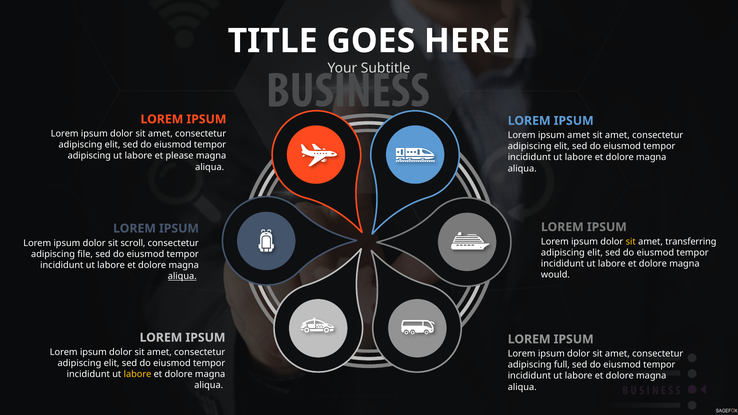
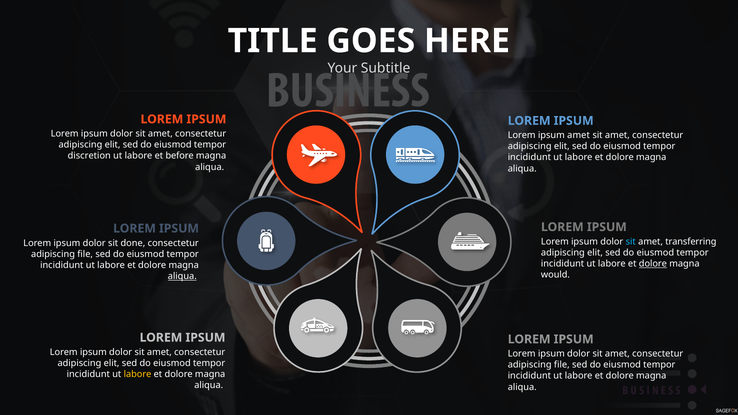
adipiscing at (89, 156): adipiscing -> discretion
please: please -> before
sit at (631, 242) colour: yellow -> light blue
scroll: scroll -> done
dolore at (653, 264) underline: none -> present
full at (562, 365): full -> file
